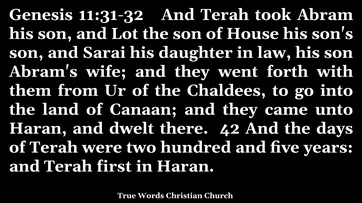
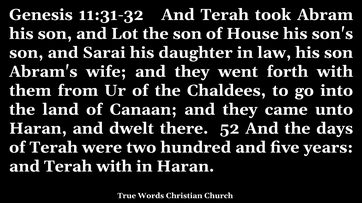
42: 42 -> 52
Terah first: first -> with
